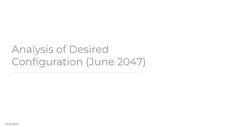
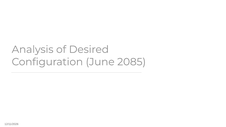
2047: 2047 -> 2085
